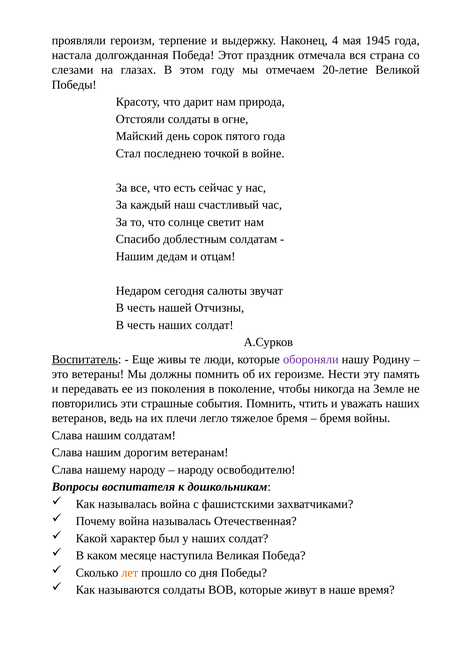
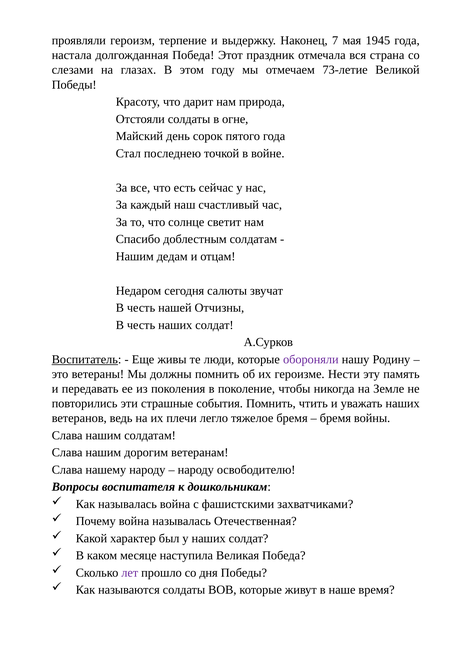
4: 4 -> 7
20-летие: 20-летие -> 73-летие
лет colour: orange -> purple
